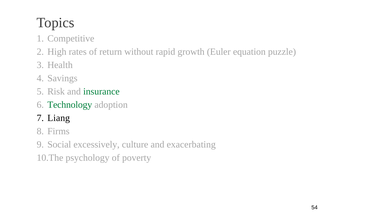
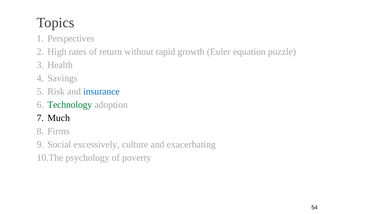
Competitive: Competitive -> Perspectives
insurance colour: green -> blue
Liang: Liang -> Much
